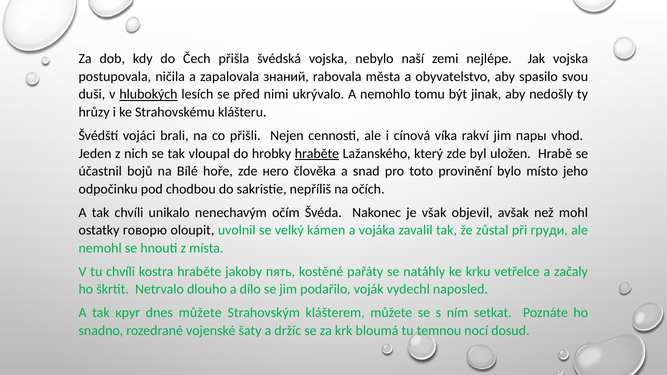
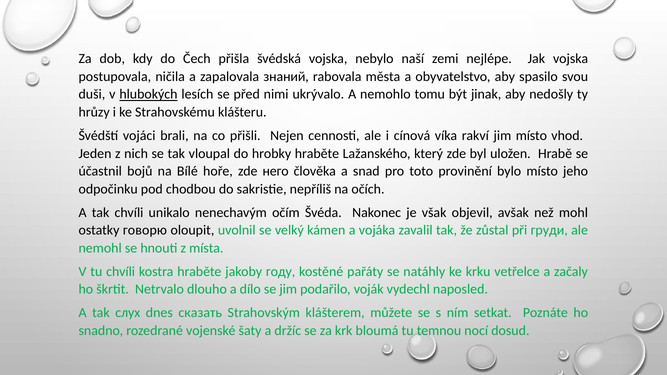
jim пары: пары -> místo
hraběte at (317, 154) underline: present -> none
пять: пять -> году
круг: круг -> слух
dnes můžete: můžete -> сказать
